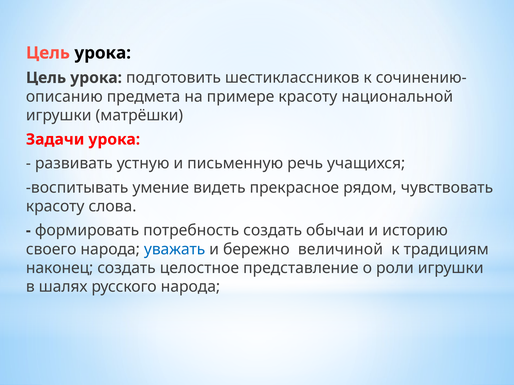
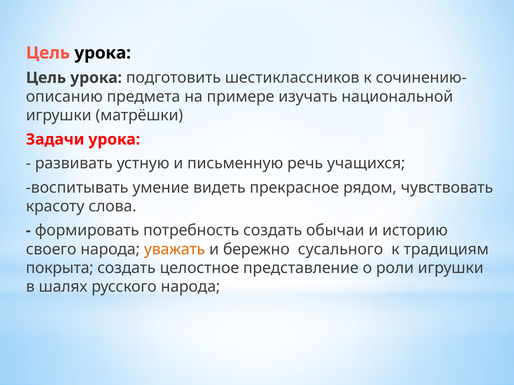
примере красоту: красоту -> изучать
уважать colour: blue -> orange
величиной: величиной -> сусального
наконец: наконец -> покрыта
